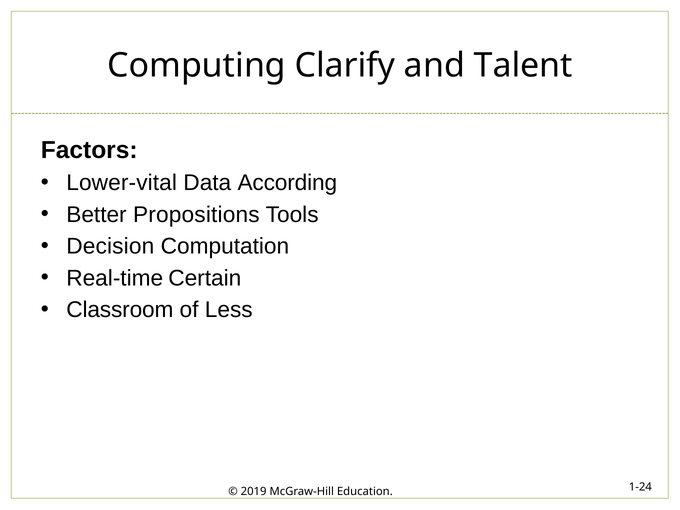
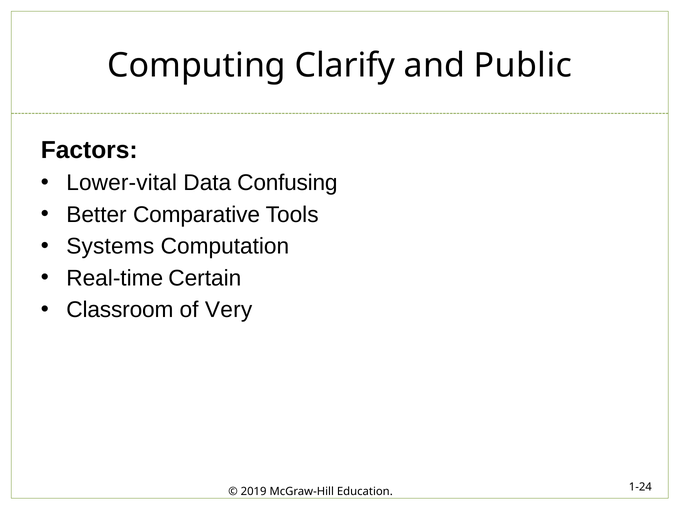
Talent: Talent -> Public
According: According -> Confusing
Propositions: Propositions -> Comparative
Decision: Decision -> Systems
Less: Less -> Very
